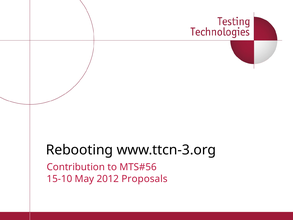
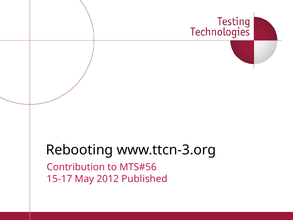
15-10: 15-10 -> 15-17
Proposals: Proposals -> Published
